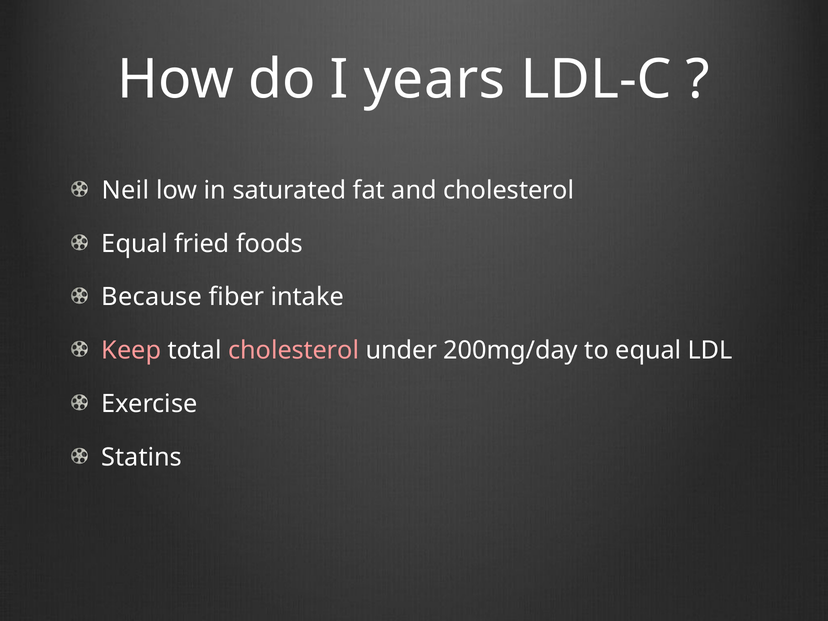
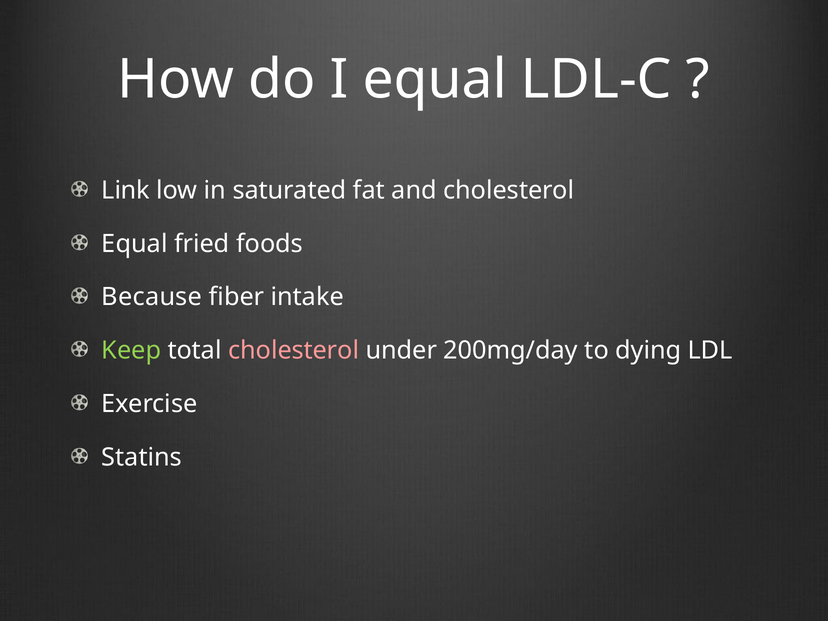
I years: years -> equal
Neil: Neil -> Link
Keep colour: pink -> light green
to equal: equal -> dying
